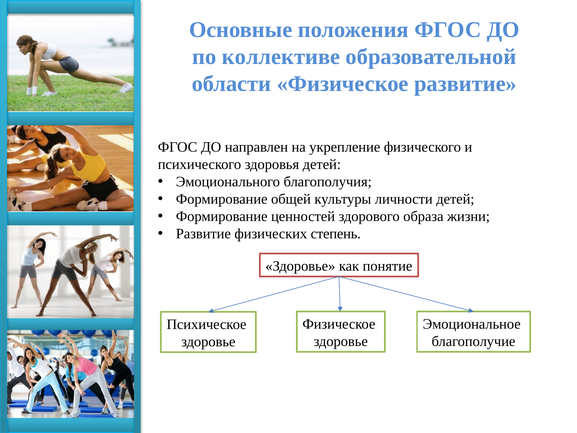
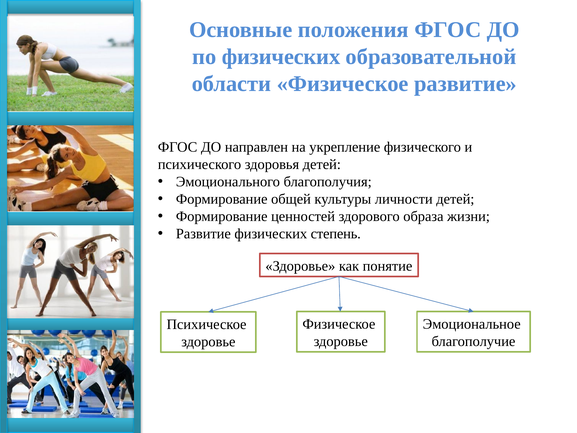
по коллективе: коллективе -> физических
